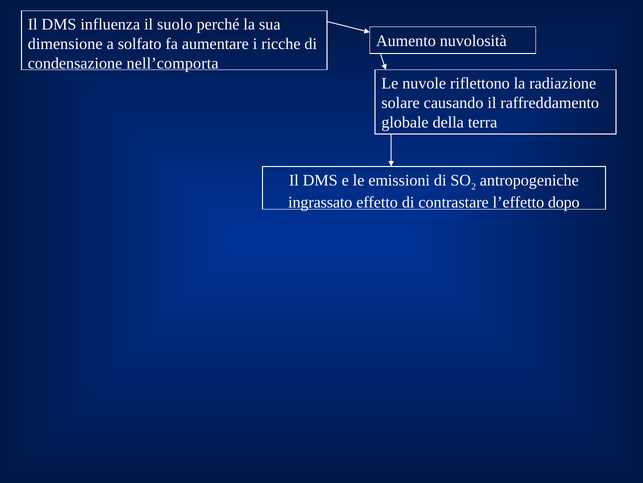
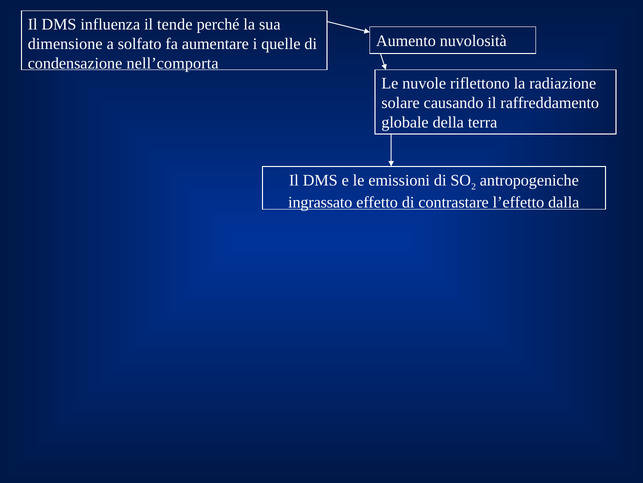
suolo: suolo -> tende
ricche: ricche -> quelle
dopo: dopo -> dalla
